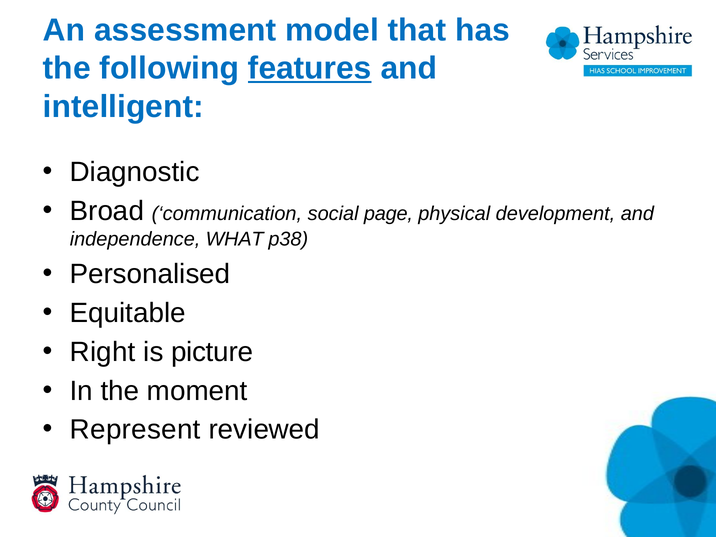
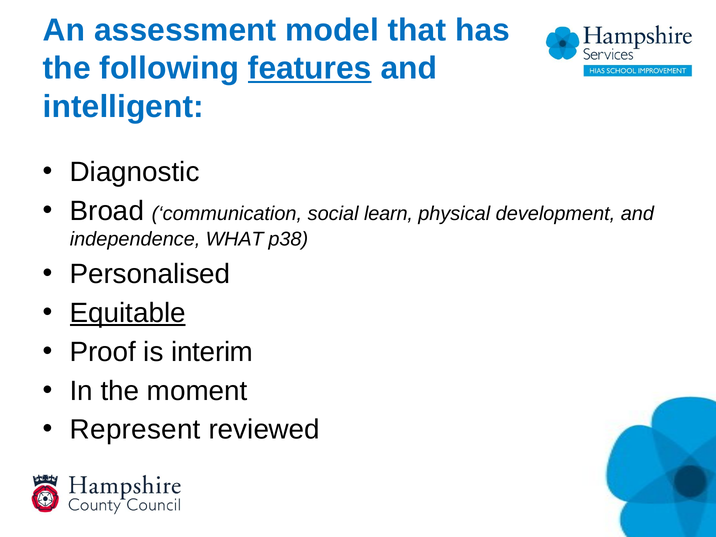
page: page -> learn
Equitable underline: none -> present
Right: Right -> Proof
picture: picture -> interim
